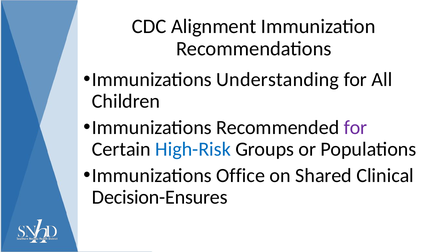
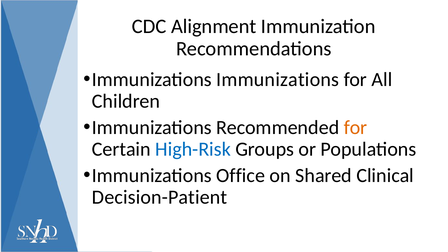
Immunizations Understanding: Understanding -> Immunizations
for at (355, 127) colour: purple -> orange
Decision-Ensures: Decision-Ensures -> Decision-Patient
